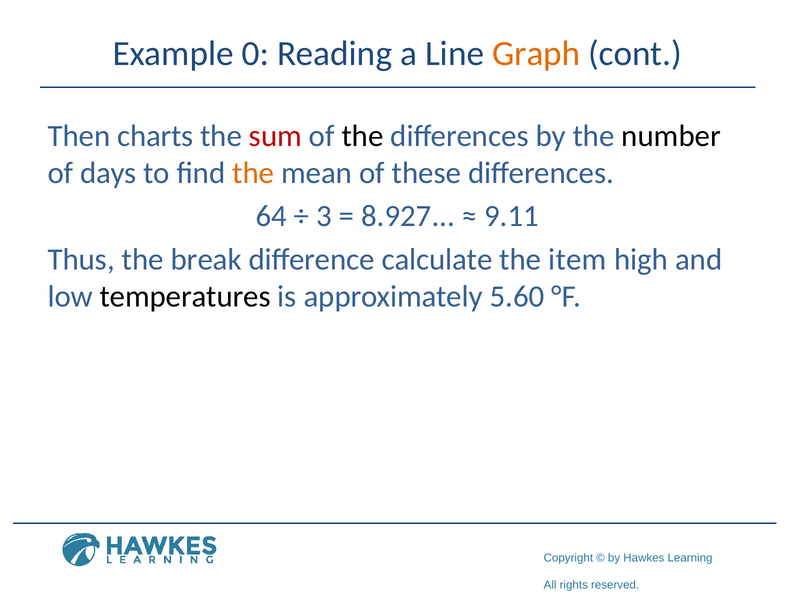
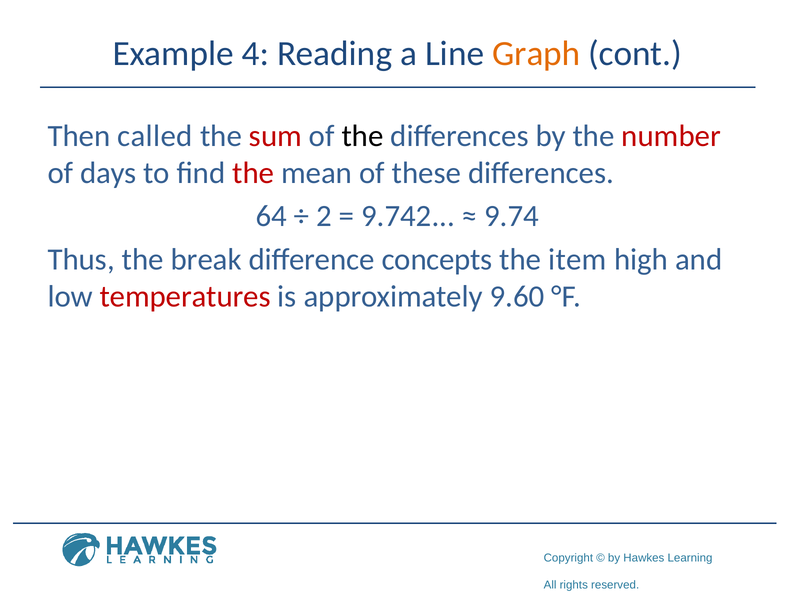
0: 0 -> 4
charts: charts -> called
number colour: black -> red
the at (253, 173) colour: orange -> red
3: 3 -> 2
8.927: 8.927 -> 9.742
9.11: 9.11 -> 9.74
calculate: calculate -> concepts
temperatures colour: black -> red
5.60: 5.60 -> 9.60
